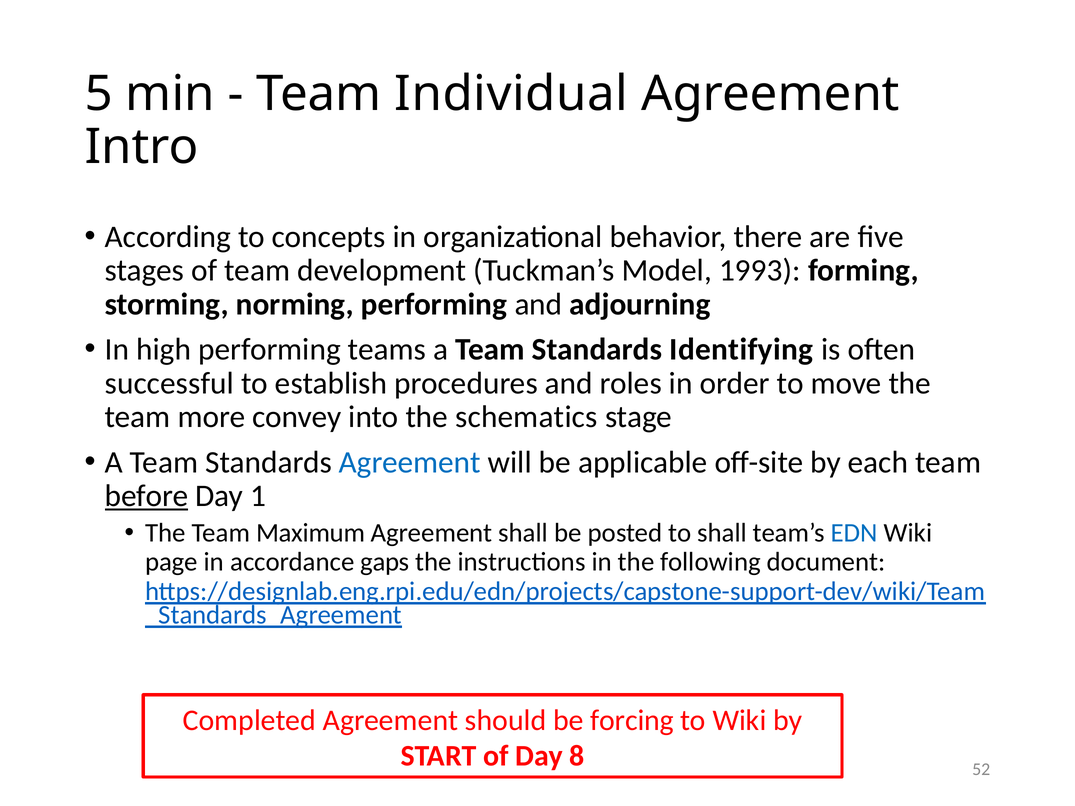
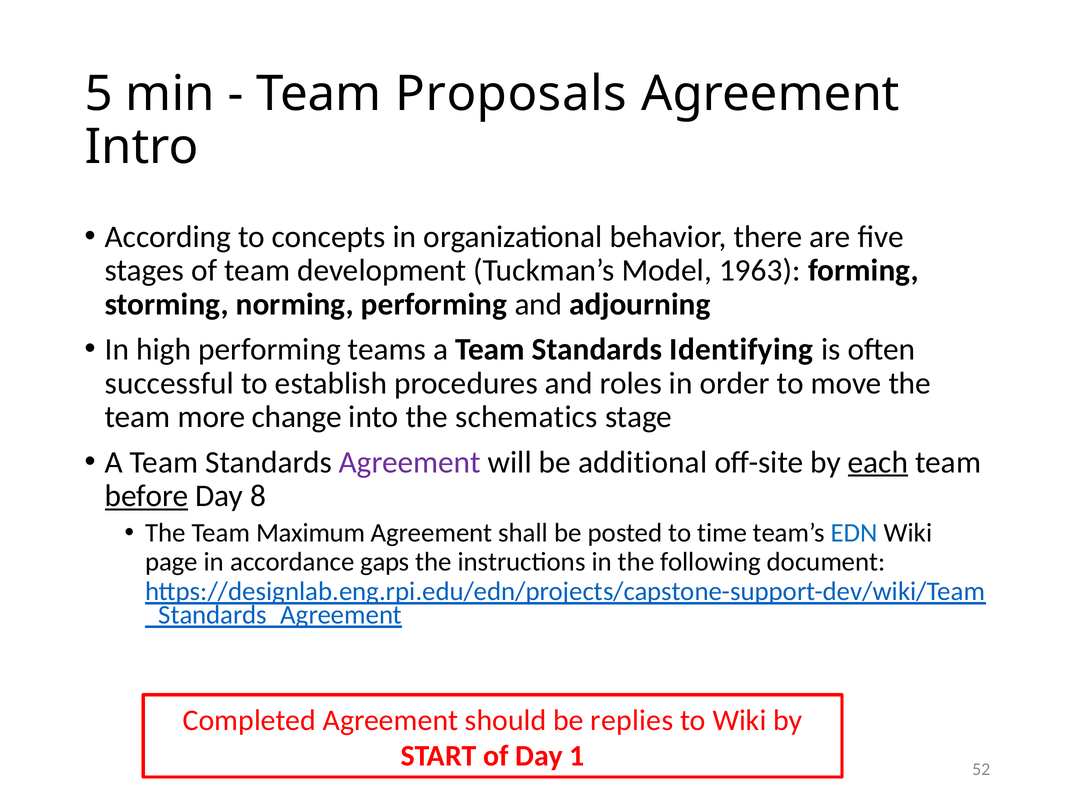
Individual: Individual -> Proposals
1993: 1993 -> 1963
convey: convey -> change
Agreement at (410, 462) colour: blue -> purple
applicable: applicable -> additional
each underline: none -> present
1: 1 -> 8
to shall: shall -> time
forcing: forcing -> replies
8: 8 -> 1
